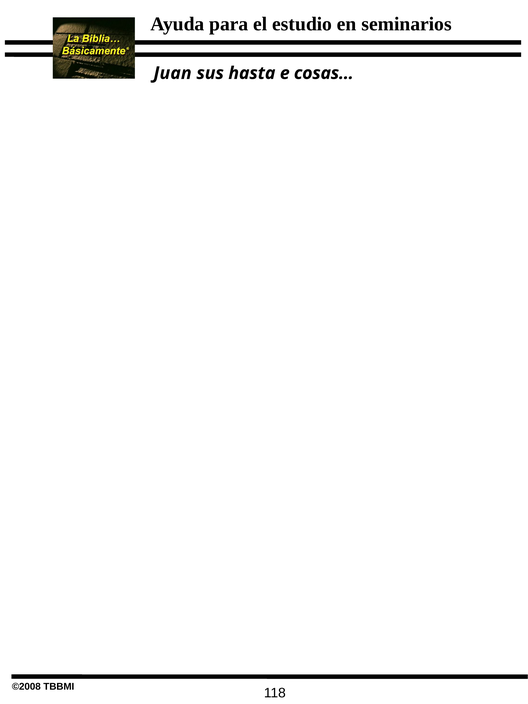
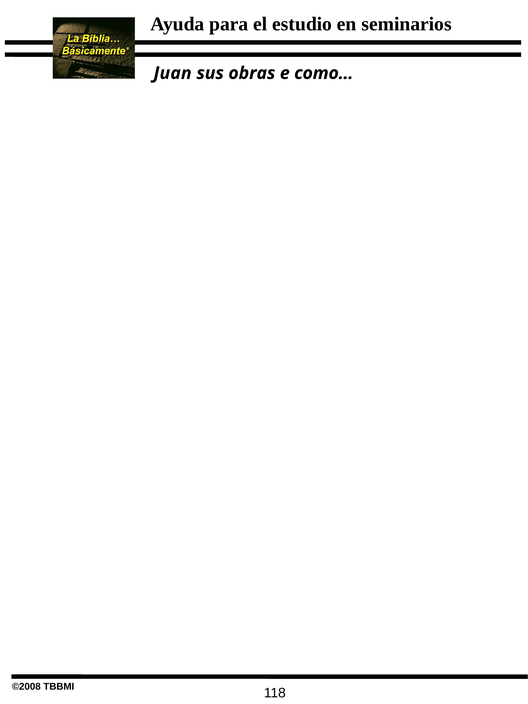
hasta: hasta -> obras
cosas…: cosas… -> como…
